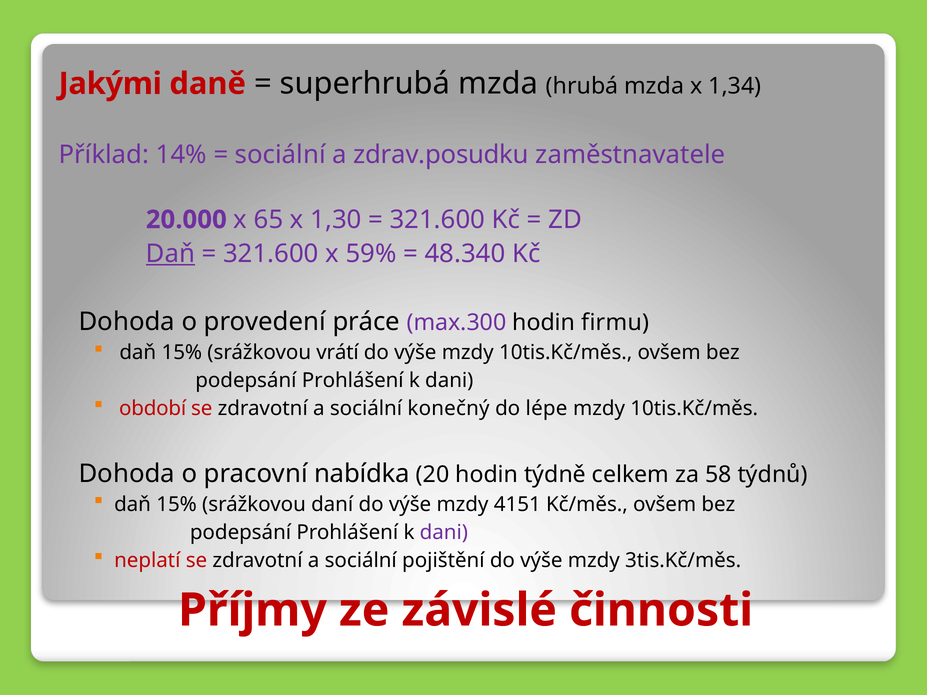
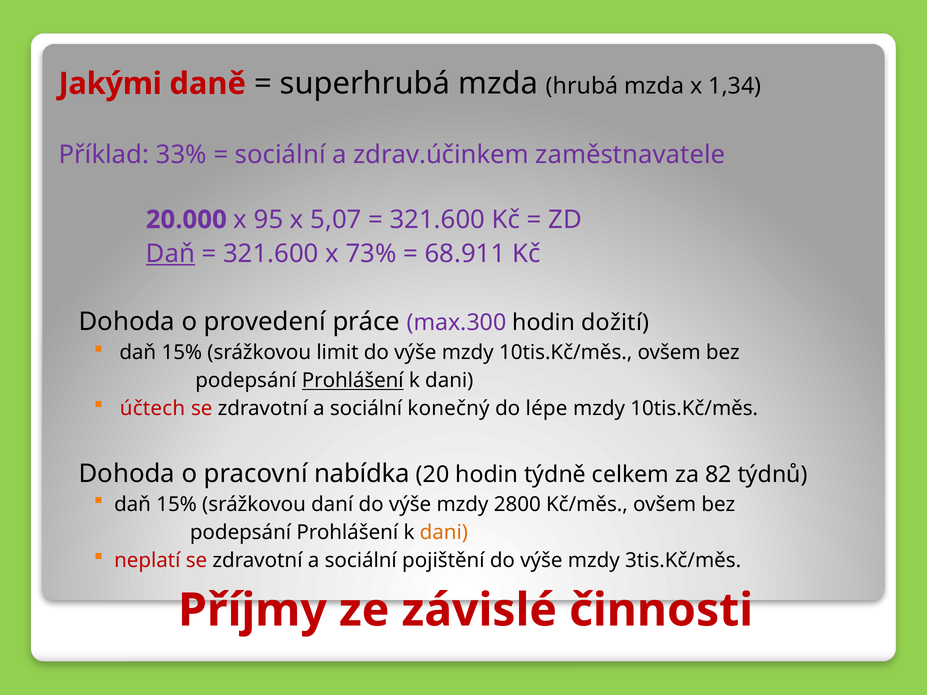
14%: 14% -> 33%
zdrav.posudku: zdrav.posudku -> zdrav.účinkem
65: 65 -> 95
1,30: 1,30 -> 5,07
59%: 59% -> 73%
48.340: 48.340 -> 68.911
firmu: firmu -> dožití
vrátí: vrátí -> limit
Prohlášení at (353, 381) underline: none -> present
období: období -> účtech
58: 58 -> 82
4151: 4151 -> 2800
dani at (444, 533) colour: purple -> orange
